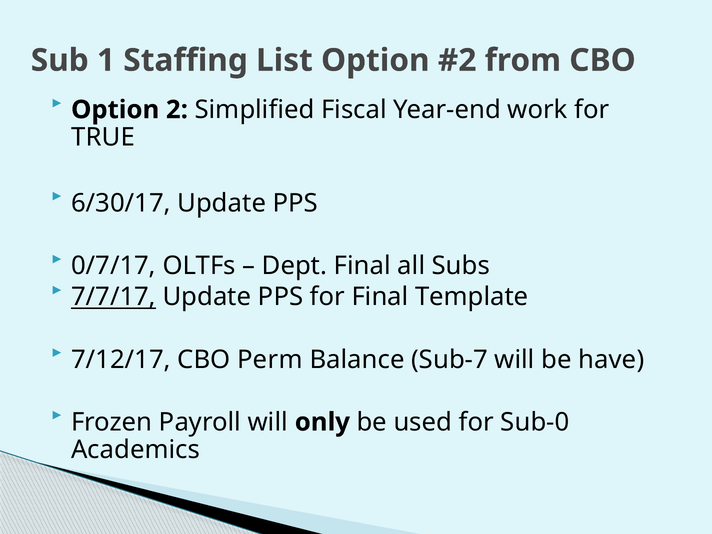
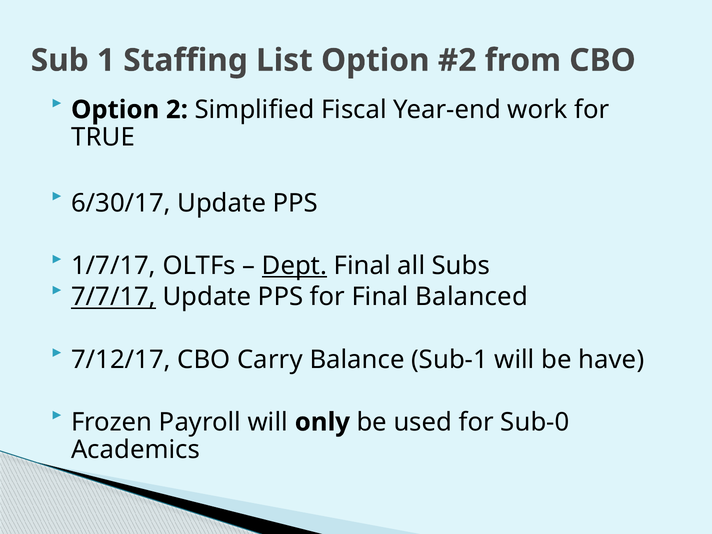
0/7/17: 0/7/17 -> 1/7/17
Dept underline: none -> present
Template: Template -> Balanced
Perm: Perm -> Carry
Sub-7: Sub-7 -> Sub-1
